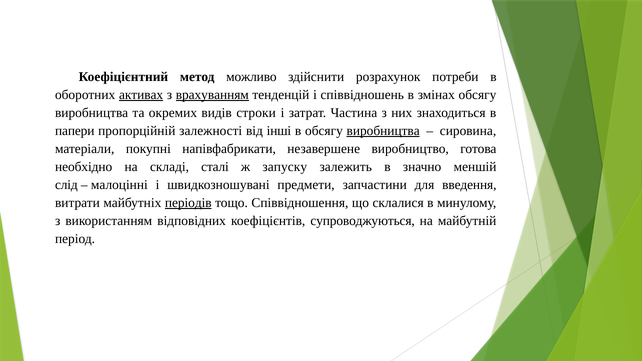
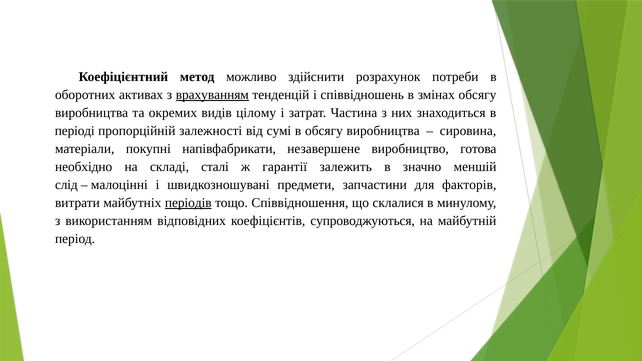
активах underline: present -> none
строки: строки -> цілому
папери: папери -> періоді
інші: інші -> сумі
виробництва at (383, 131) underline: present -> none
запуску: запуску -> гарантії
введення: введення -> факторів
